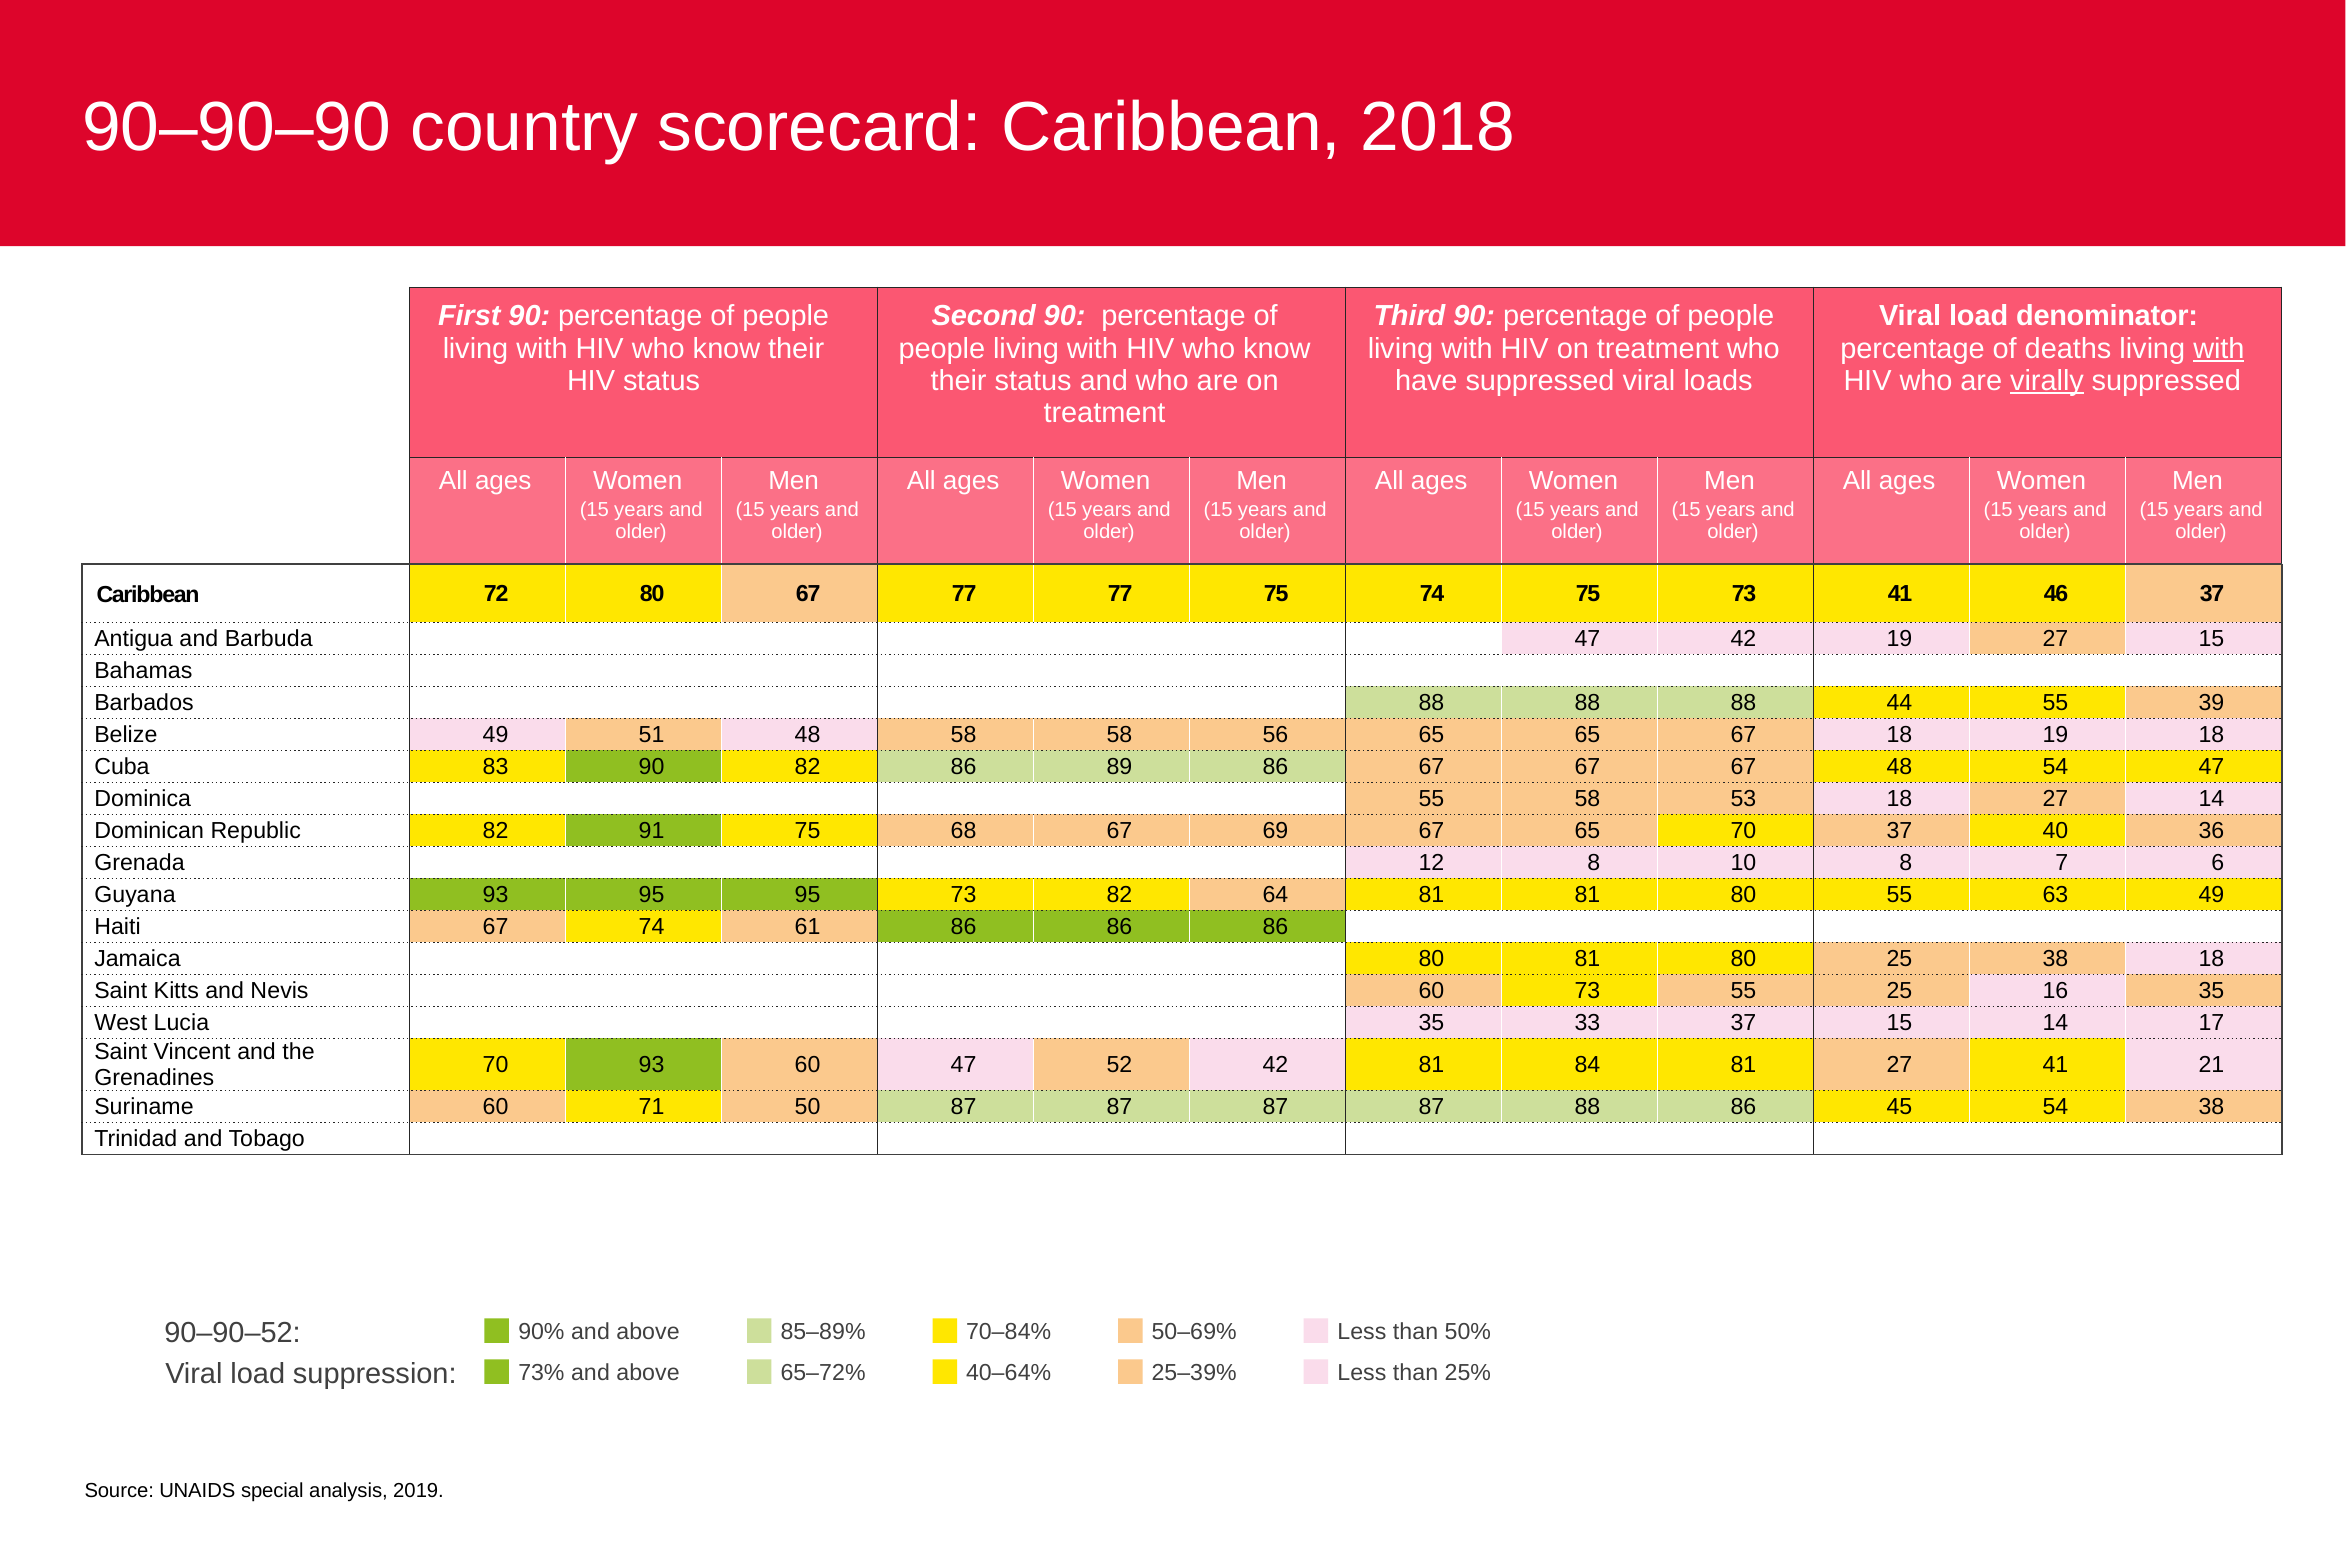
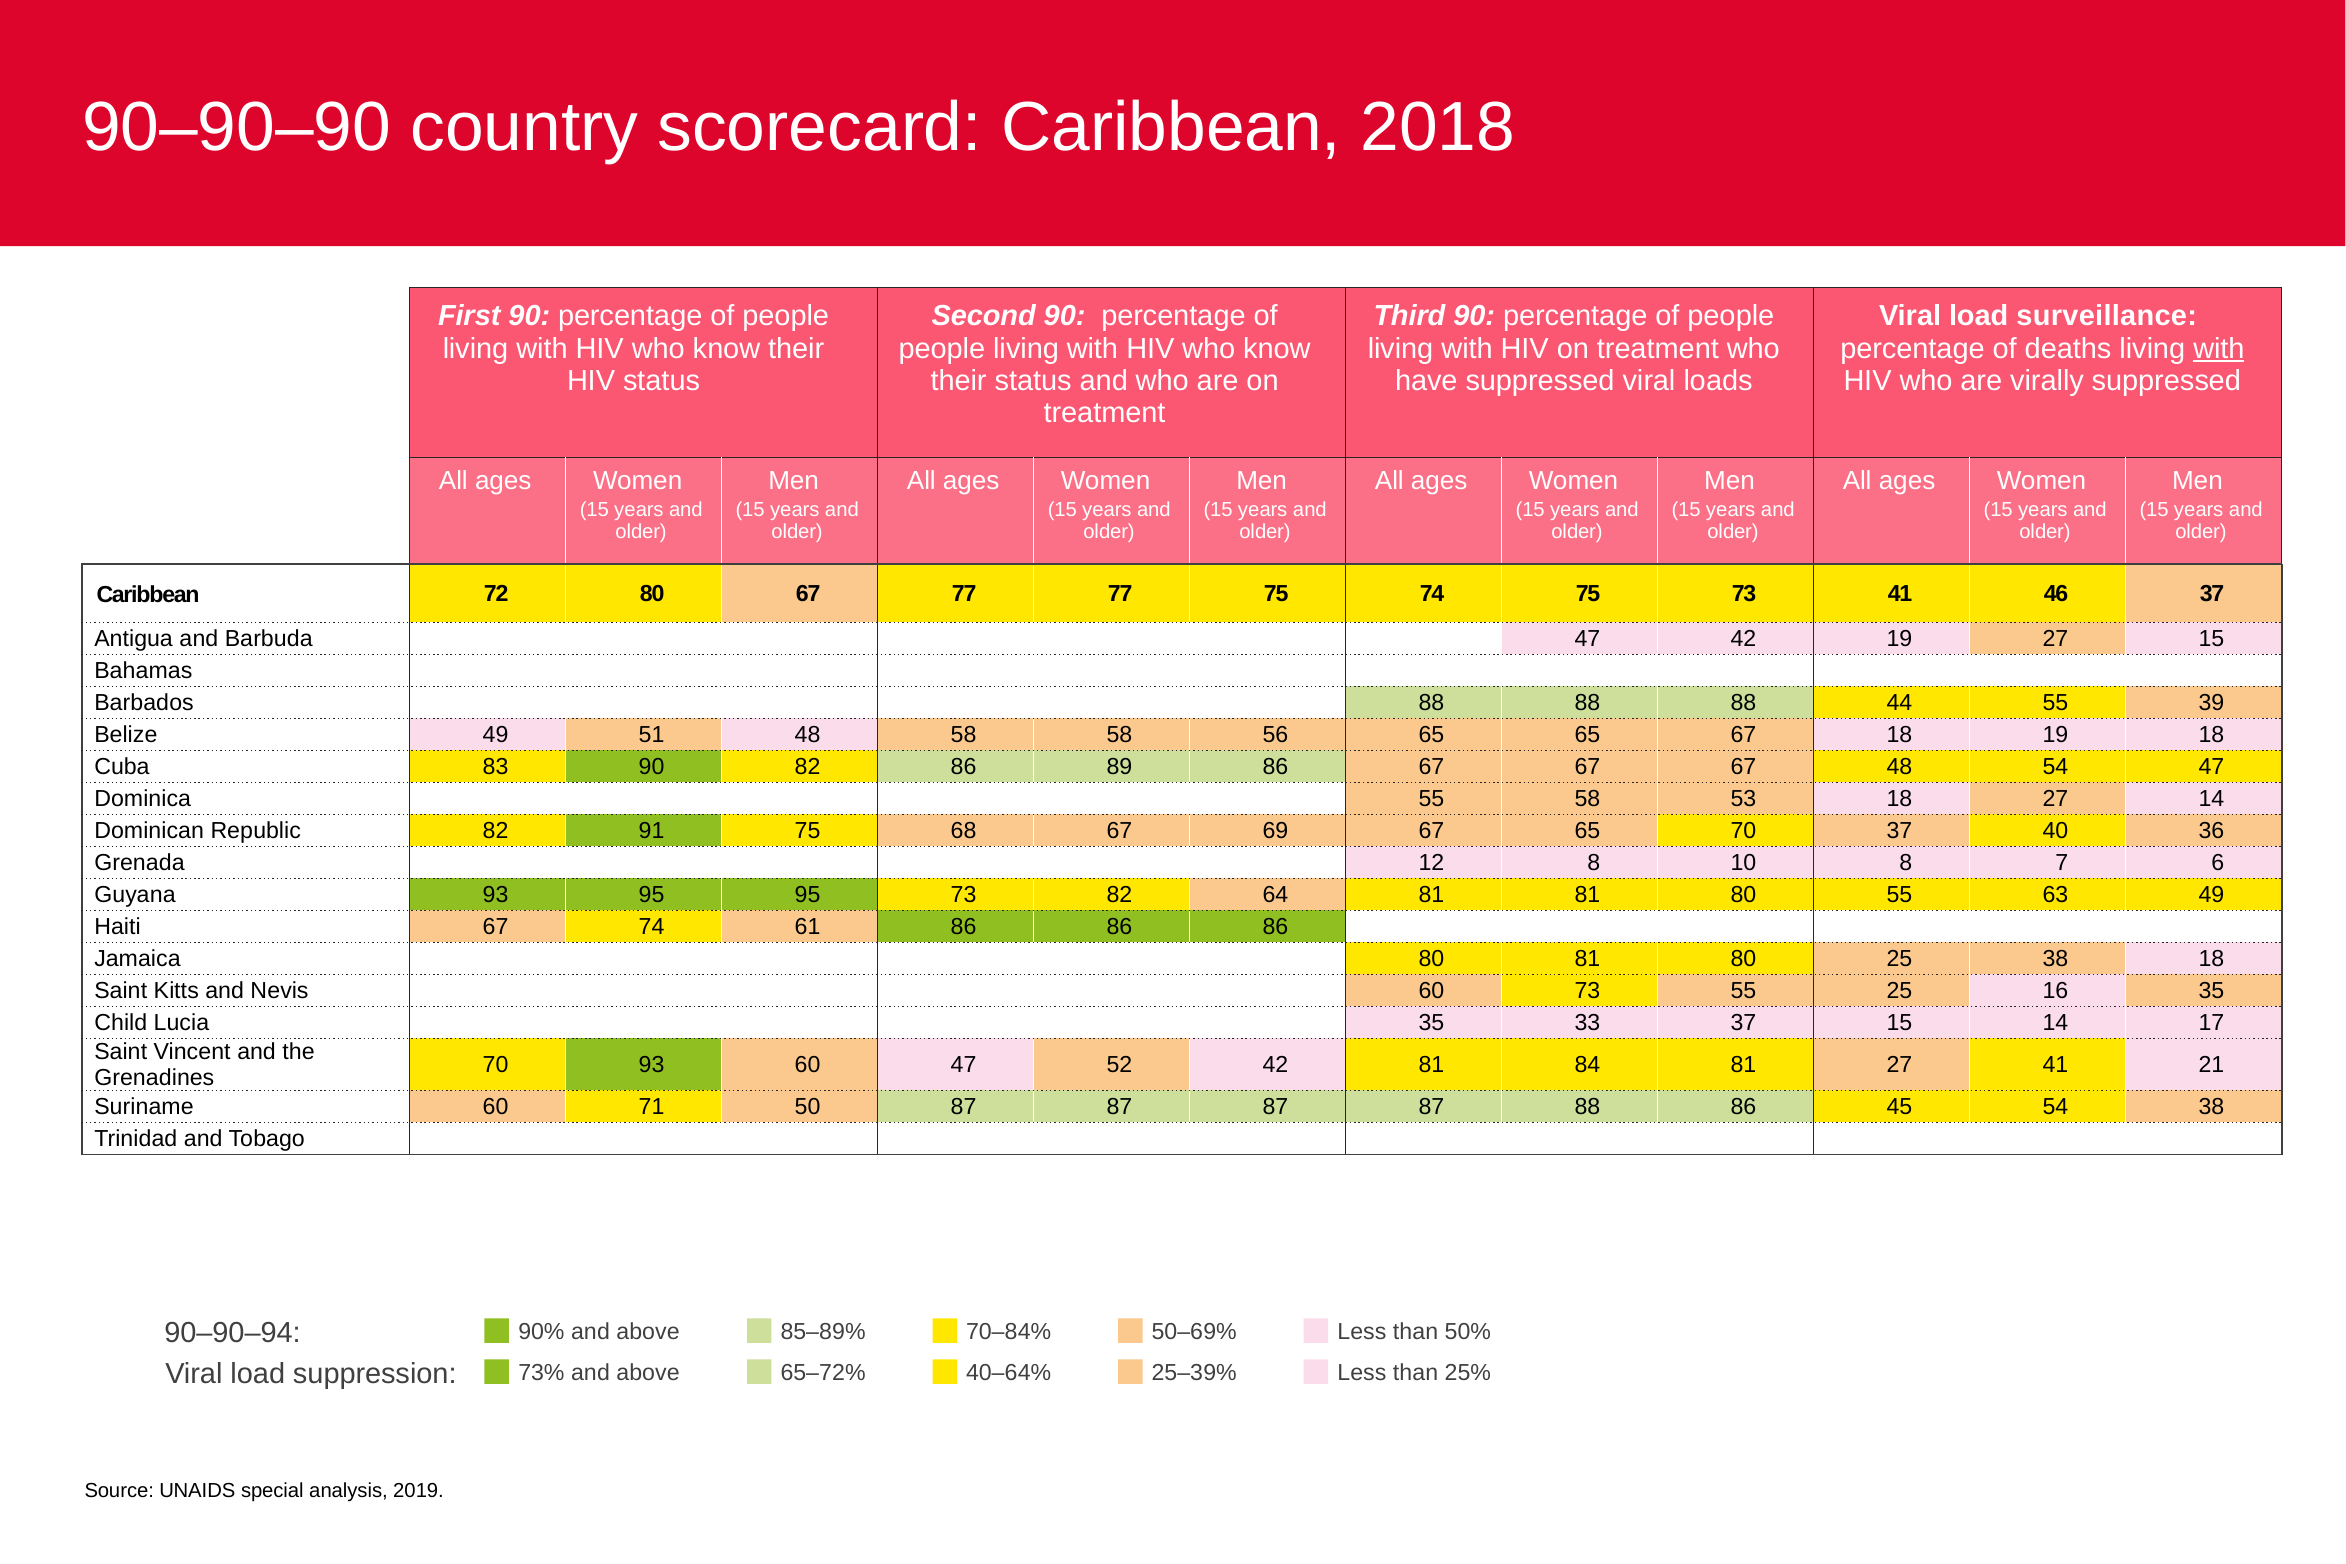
denominator: denominator -> surveillance
virally underline: present -> none
West: West -> Child
90–90–52: 90–90–52 -> 90–90–94
